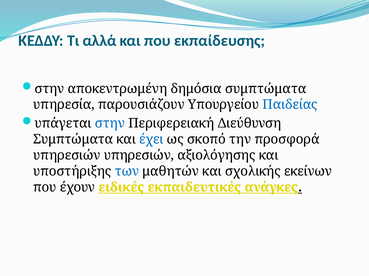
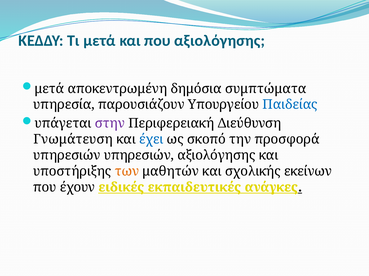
Τι αλλά: αλλά -> μετά
που εκπαίδευσης: εκπαίδευσης -> αξιολόγησης
στην at (49, 89): στην -> μετά
στην at (110, 124) colour: blue -> purple
Συμπτώματα at (73, 140): Συμπτώματα -> Γνωμάτευση
των colour: blue -> orange
